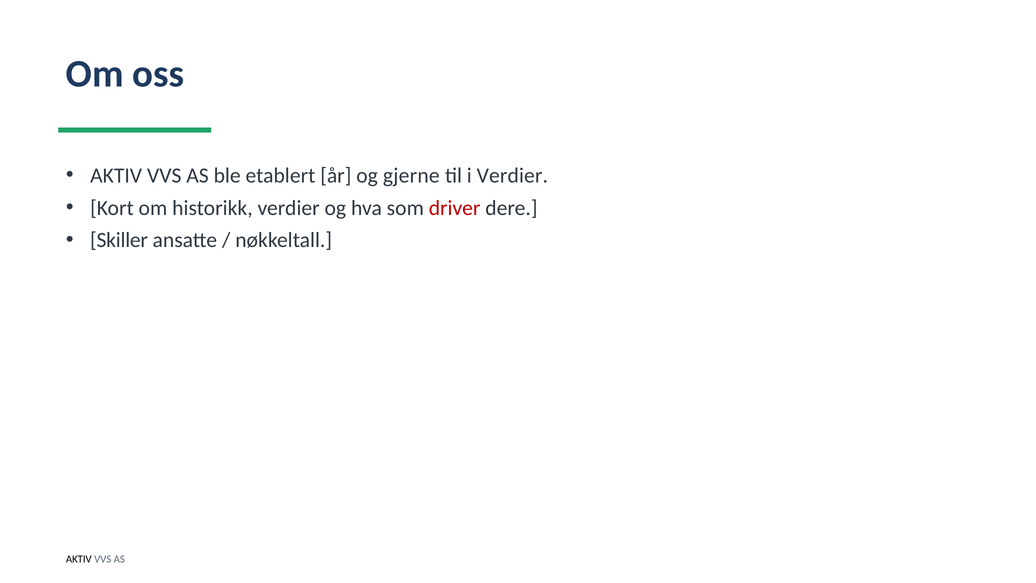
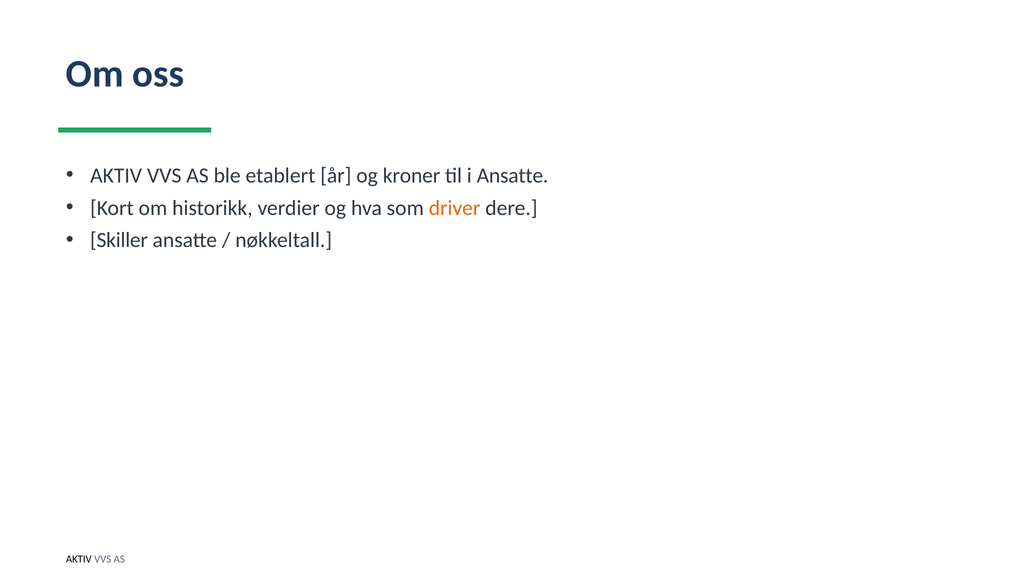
gjerne: gjerne -> kroner
i Verdier: Verdier -> Ansatte
driver colour: red -> orange
